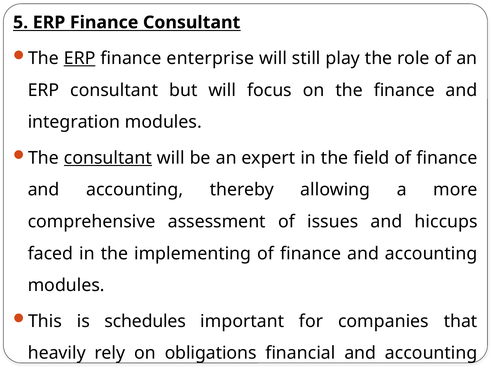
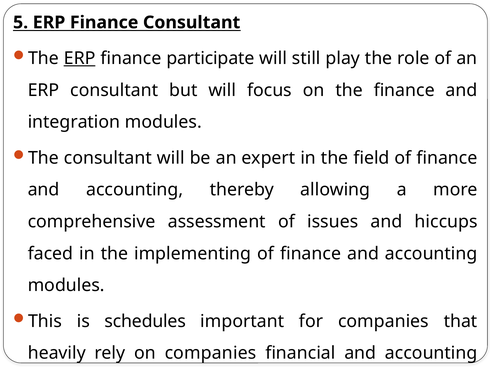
enterprise: enterprise -> participate
consultant at (108, 158) underline: present -> none
on obligations: obligations -> companies
